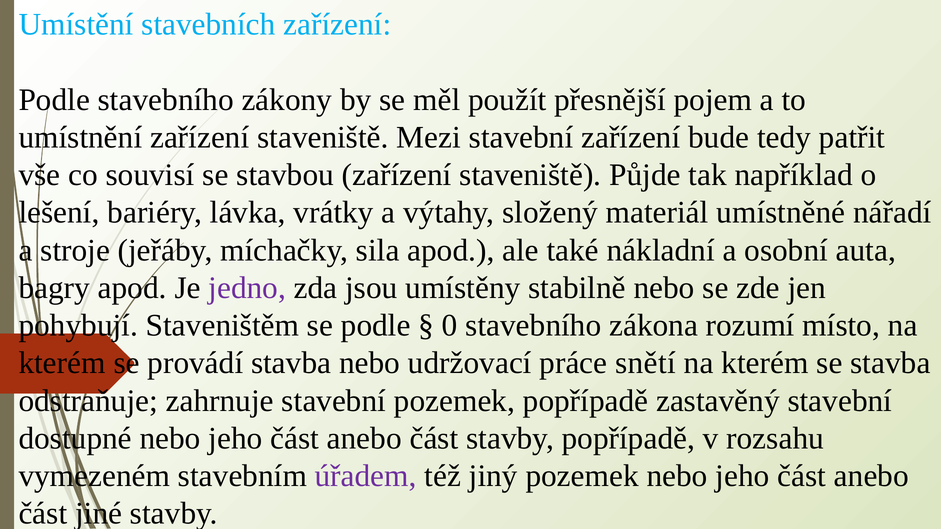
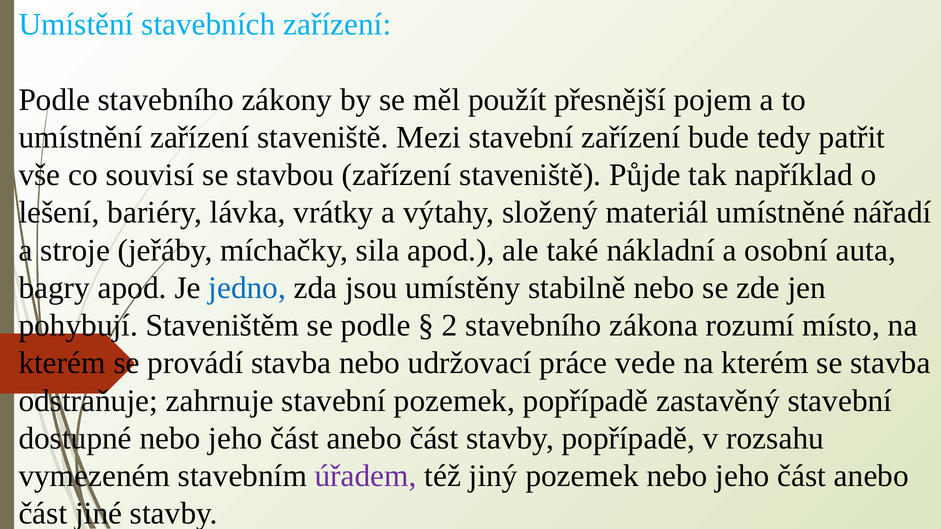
jedno colour: purple -> blue
0: 0 -> 2
snětí: snětí -> vede
